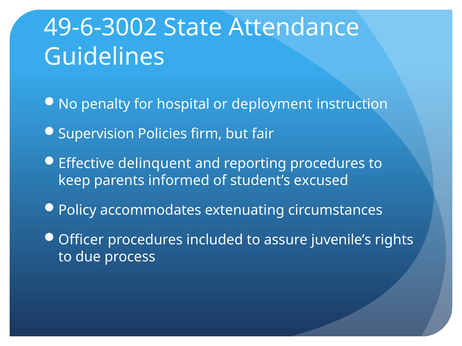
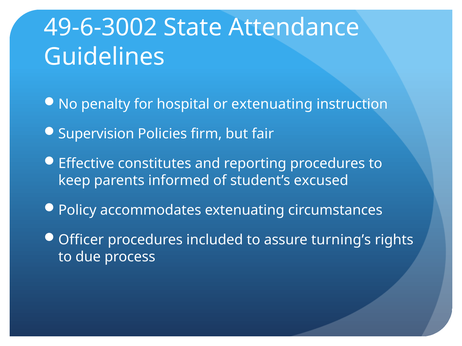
or deployment: deployment -> extenuating
delinquent: delinquent -> constitutes
juvenile’s: juvenile’s -> turning’s
